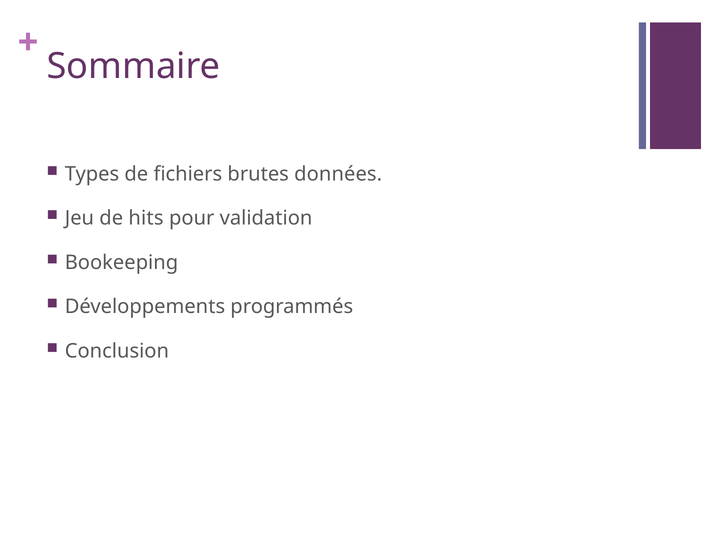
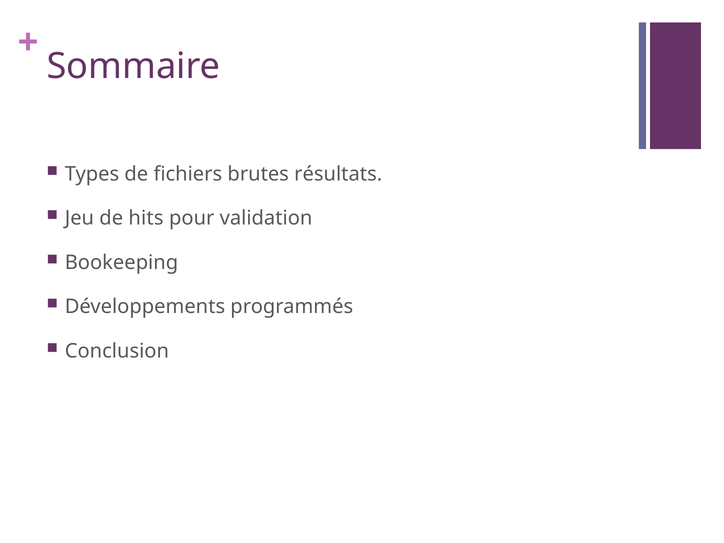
données: données -> résultats
